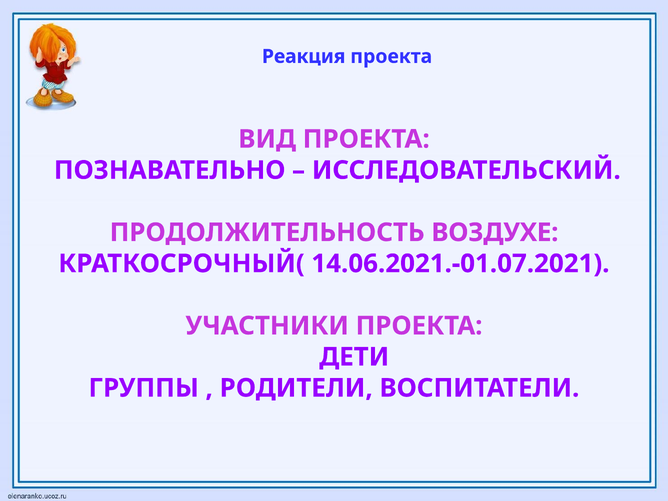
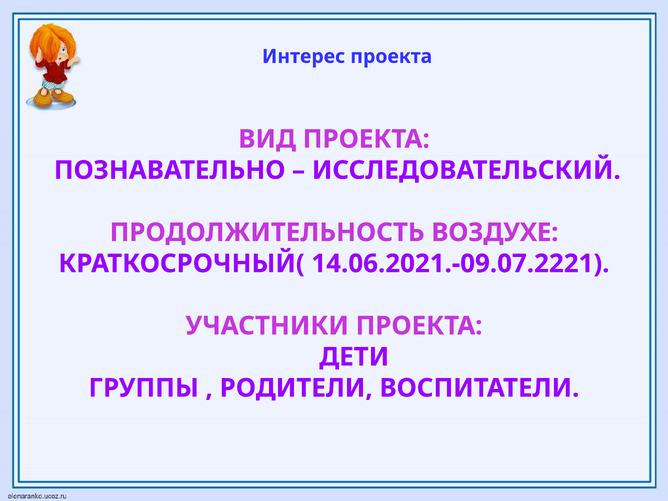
Реакция: Реакция -> Интерес
14.06.2021.-01.07.2021: 14.06.2021.-01.07.2021 -> 14.06.2021.-09.07.2221
